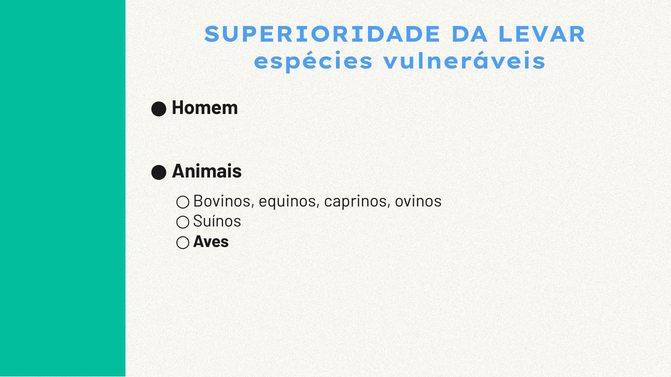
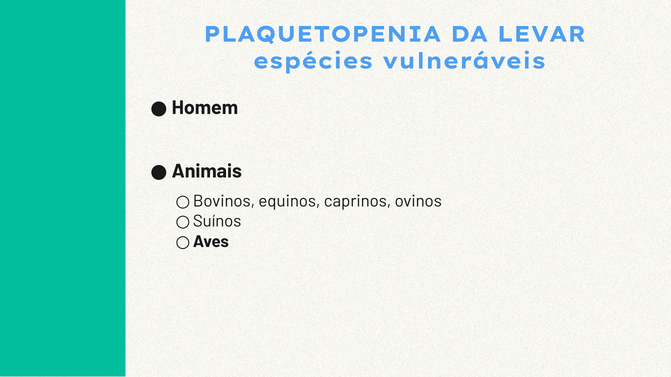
SUPERIORIDADE: SUPERIORIDADE -> PLAQUETOPENIA
